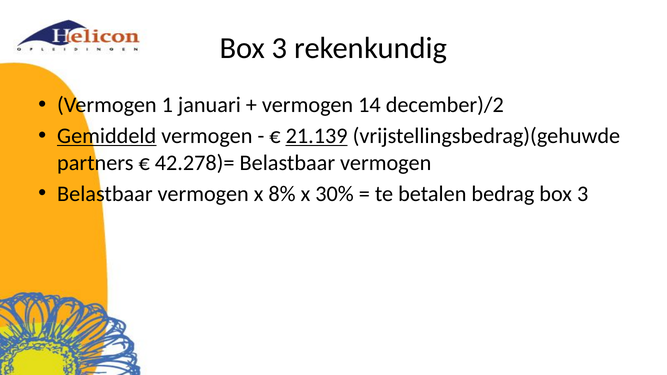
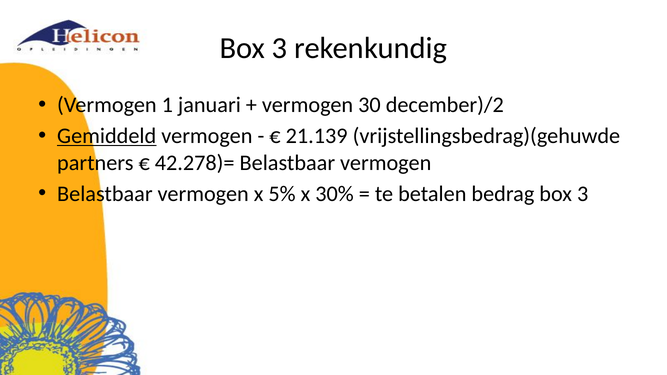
14: 14 -> 30
21.139 underline: present -> none
8%: 8% -> 5%
